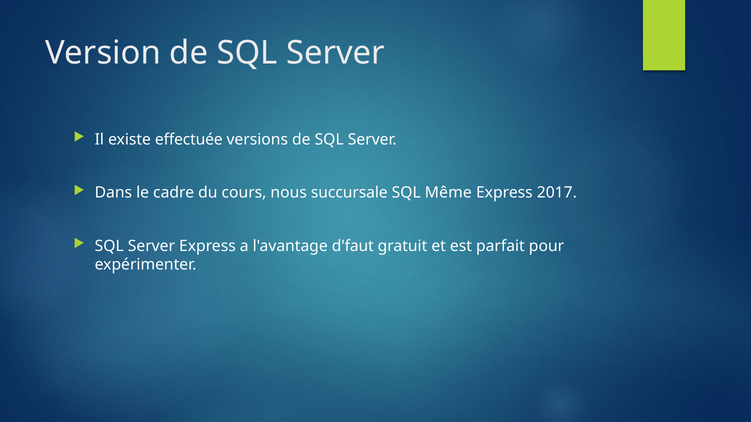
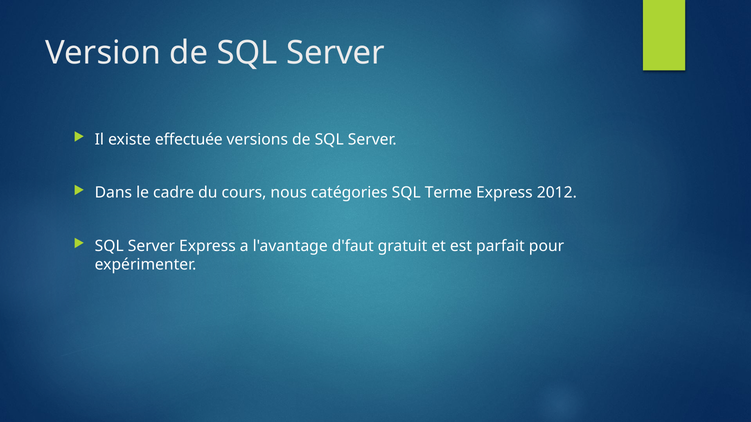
succursale: succursale -> catégories
Même: Même -> Terme
2017: 2017 -> 2012
